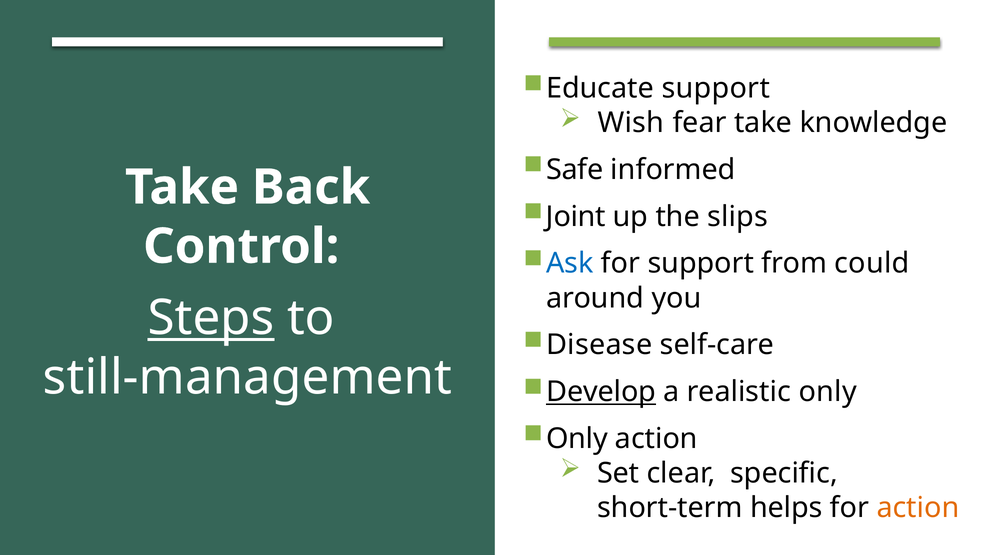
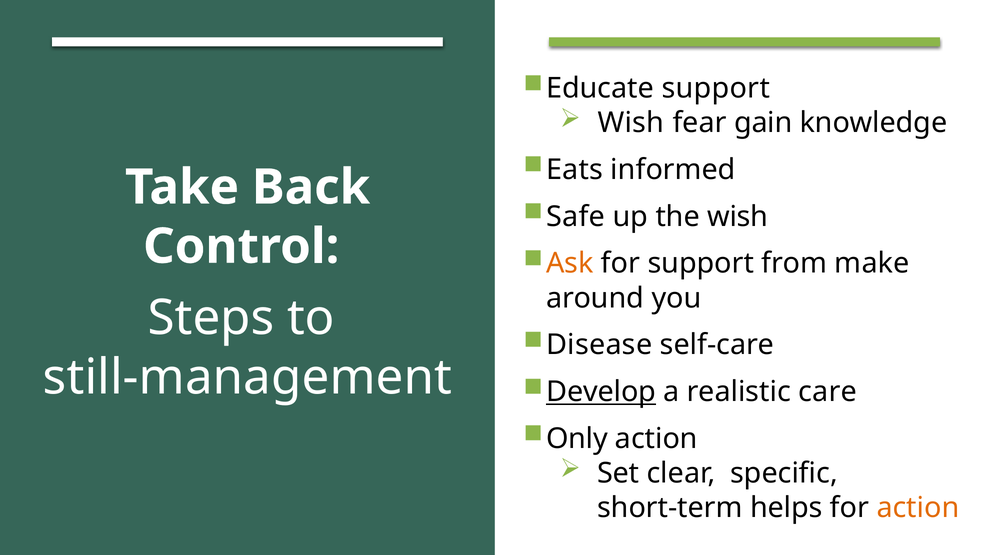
fear take: take -> gain
Safe: Safe -> Eats
Joint: Joint -> Safe
the slips: slips -> wish
Ask colour: blue -> orange
could: could -> make
Steps underline: present -> none
realistic only: only -> care
